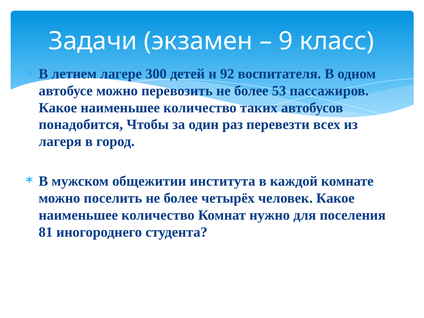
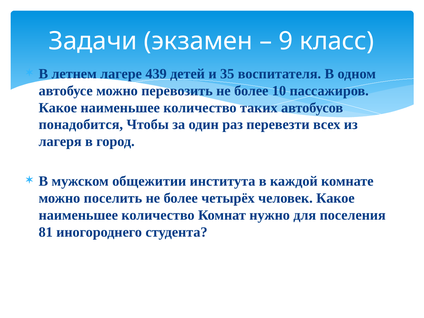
300: 300 -> 439
92: 92 -> 35
53: 53 -> 10
